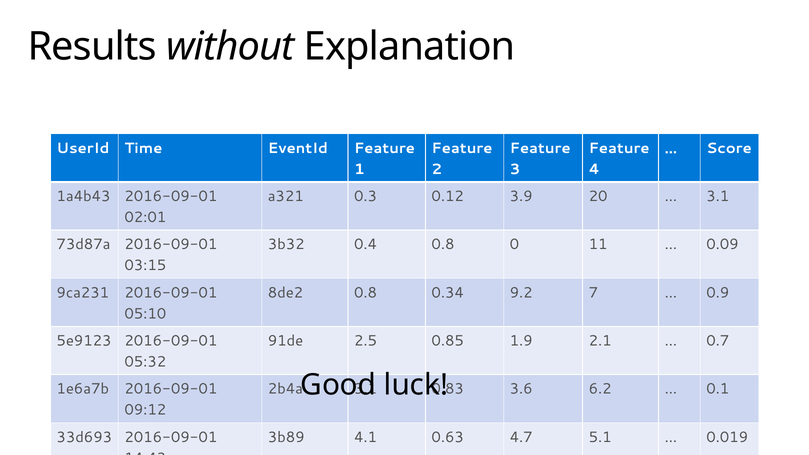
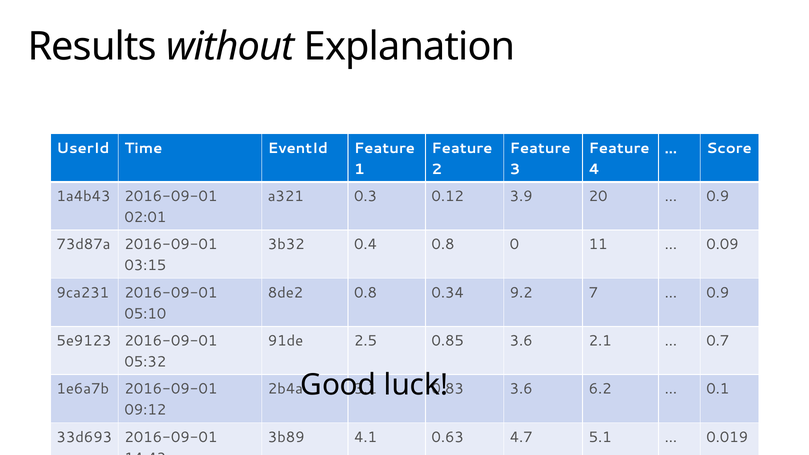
3.1 at (718, 196): 3.1 -> 0.9
0.85 1.9: 1.9 -> 3.6
